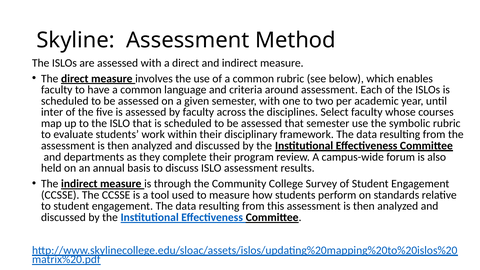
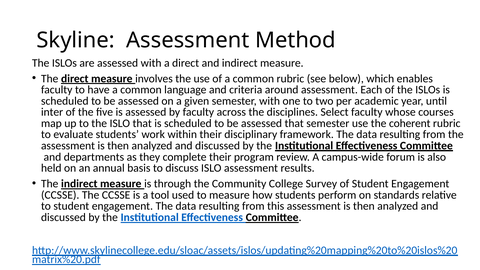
symbolic: symbolic -> coherent
